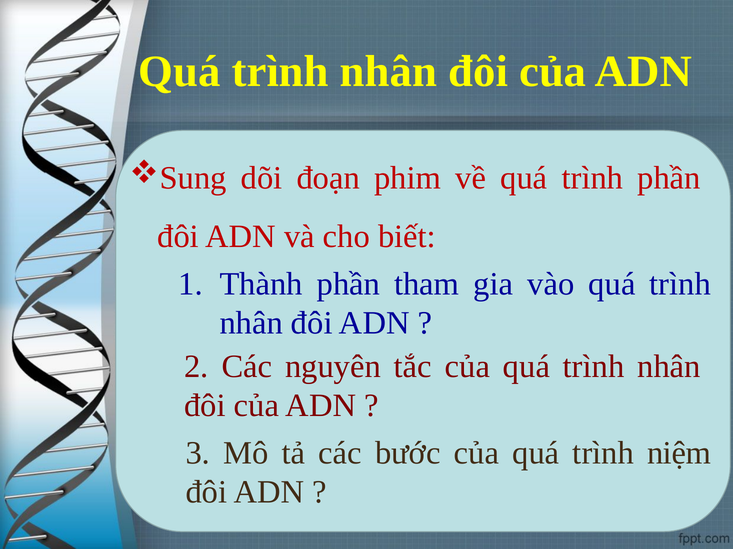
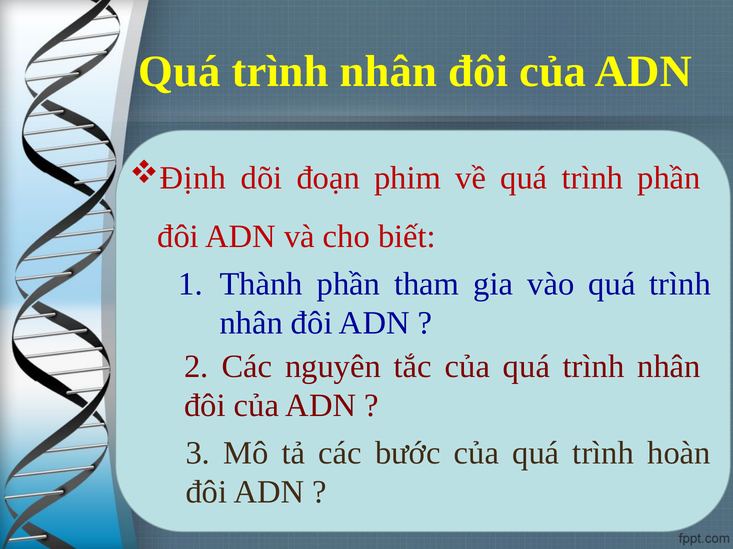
Sung: Sung -> Định
niệm: niệm -> hoàn
